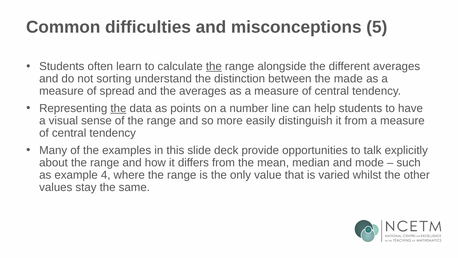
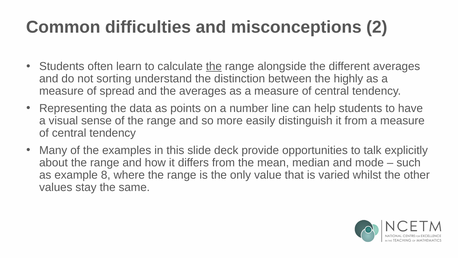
5: 5 -> 2
made: made -> highly
the at (118, 108) underline: present -> none
4: 4 -> 8
